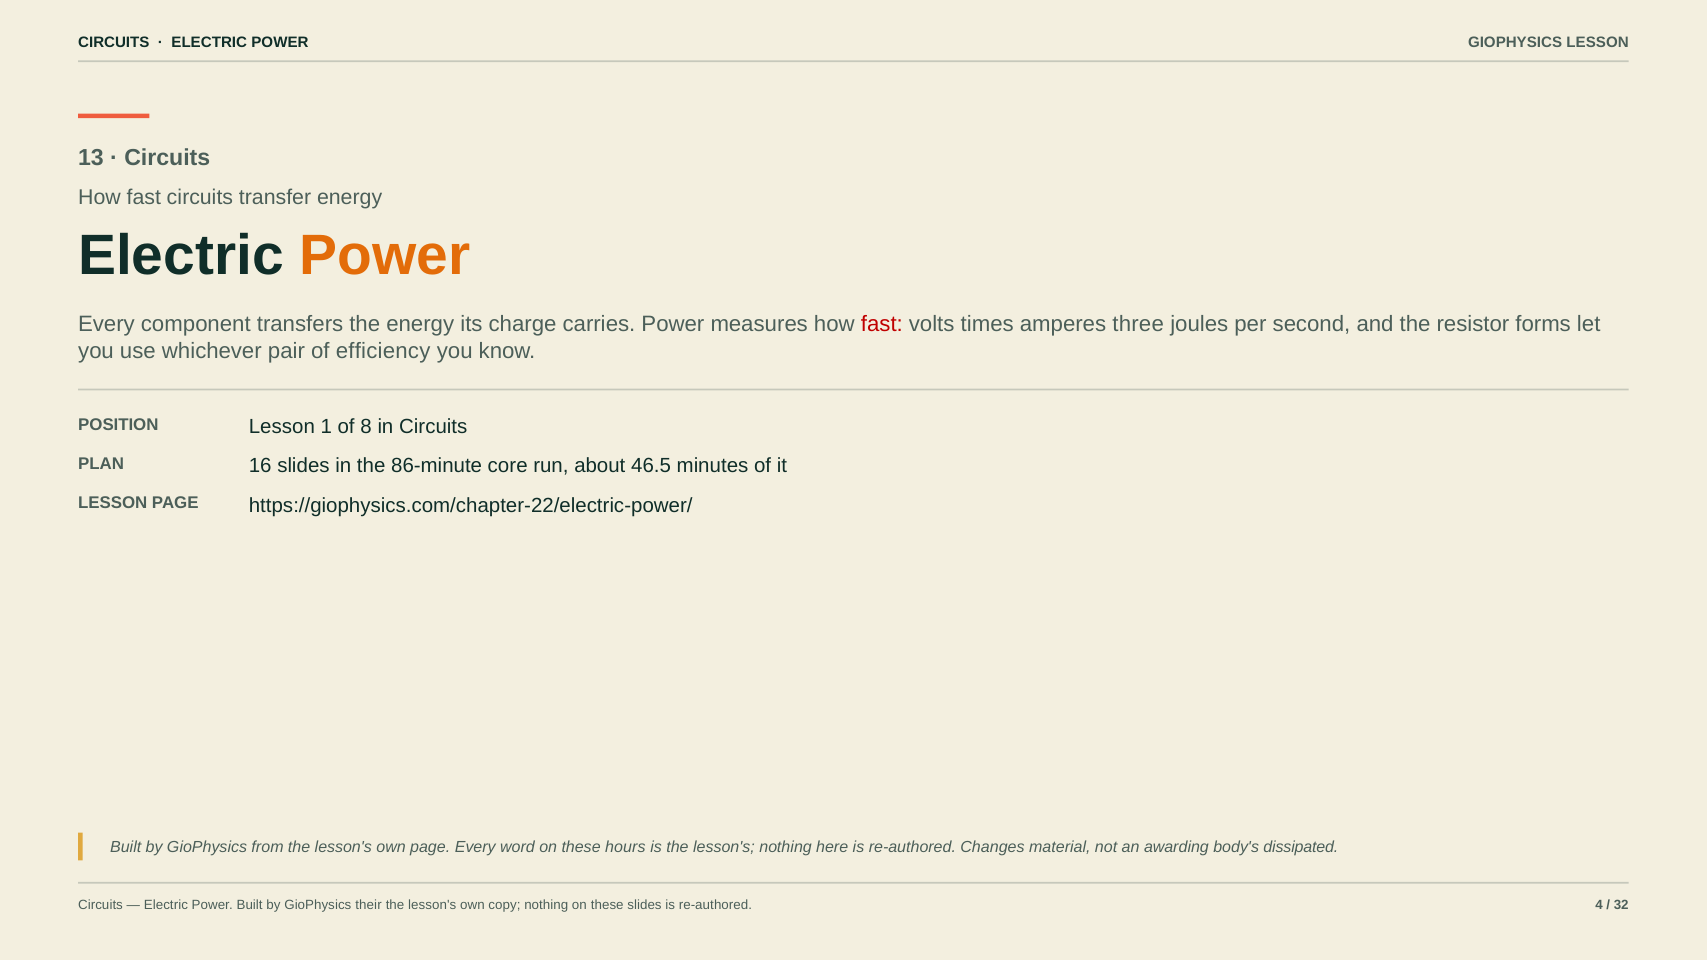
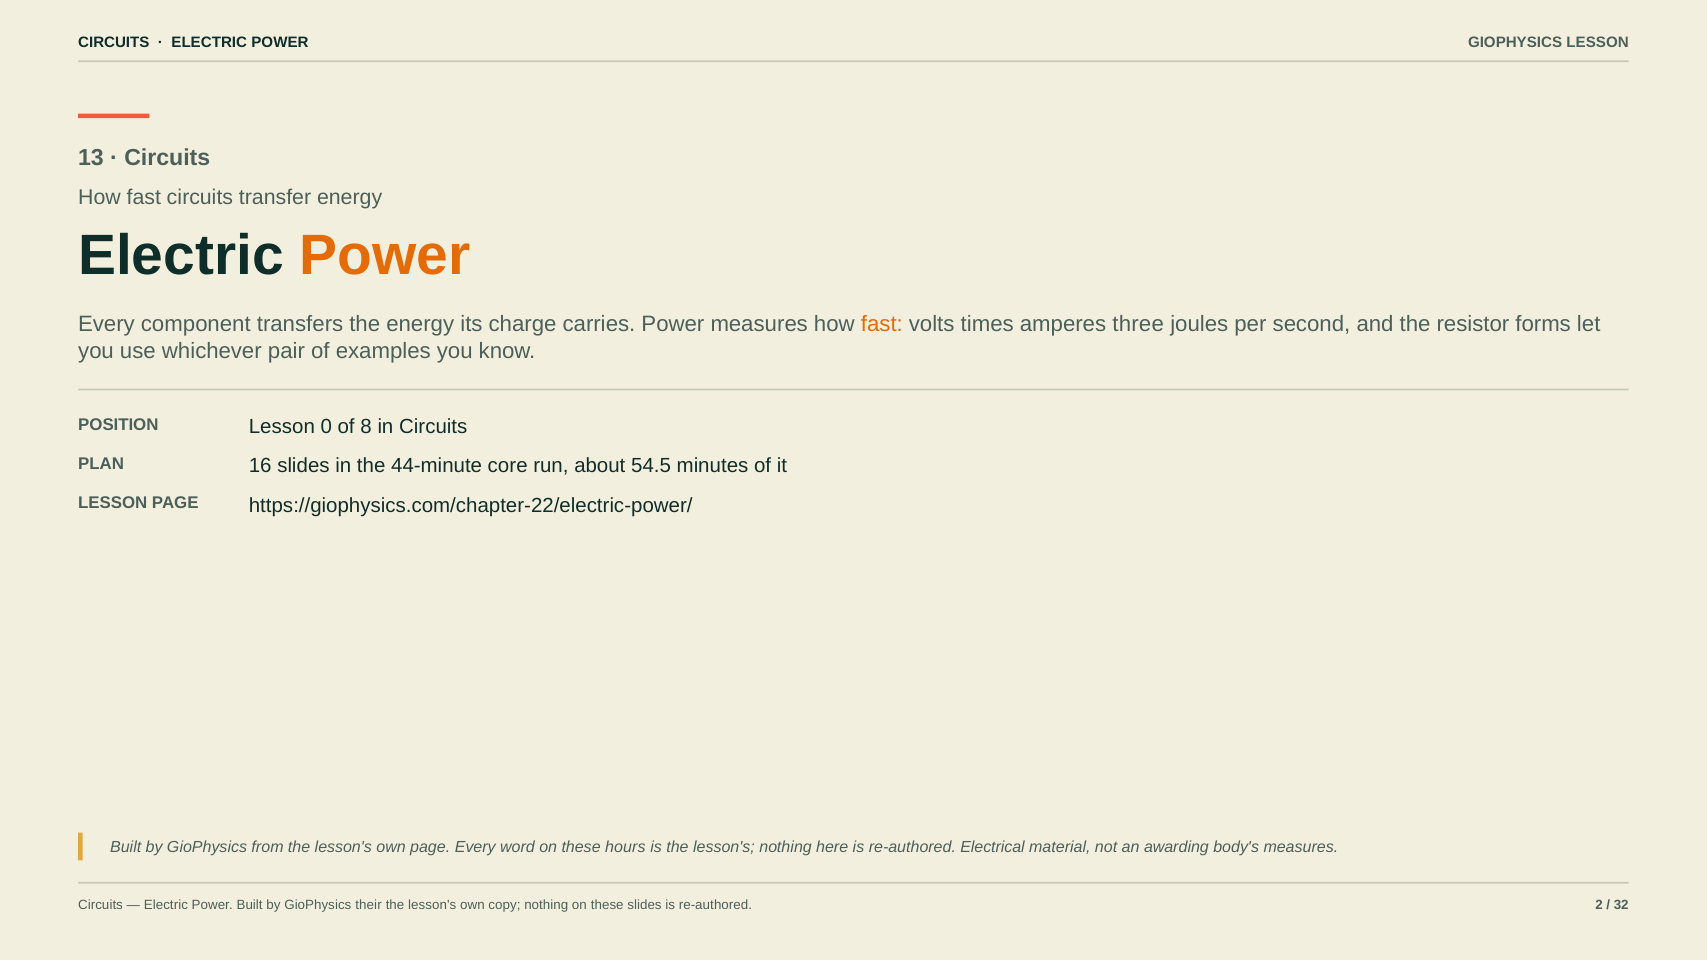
fast at (882, 324) colour: red -> orange
efficiency: efficiency -> examples
1: 1 -> 0
86-minute: 86-minute -> 44-minute
46.5: 46.5 -> 54.5
Changes: Changes -> Electrical
body's dissipated: dissipated -> measures
4: 4 -> 2
